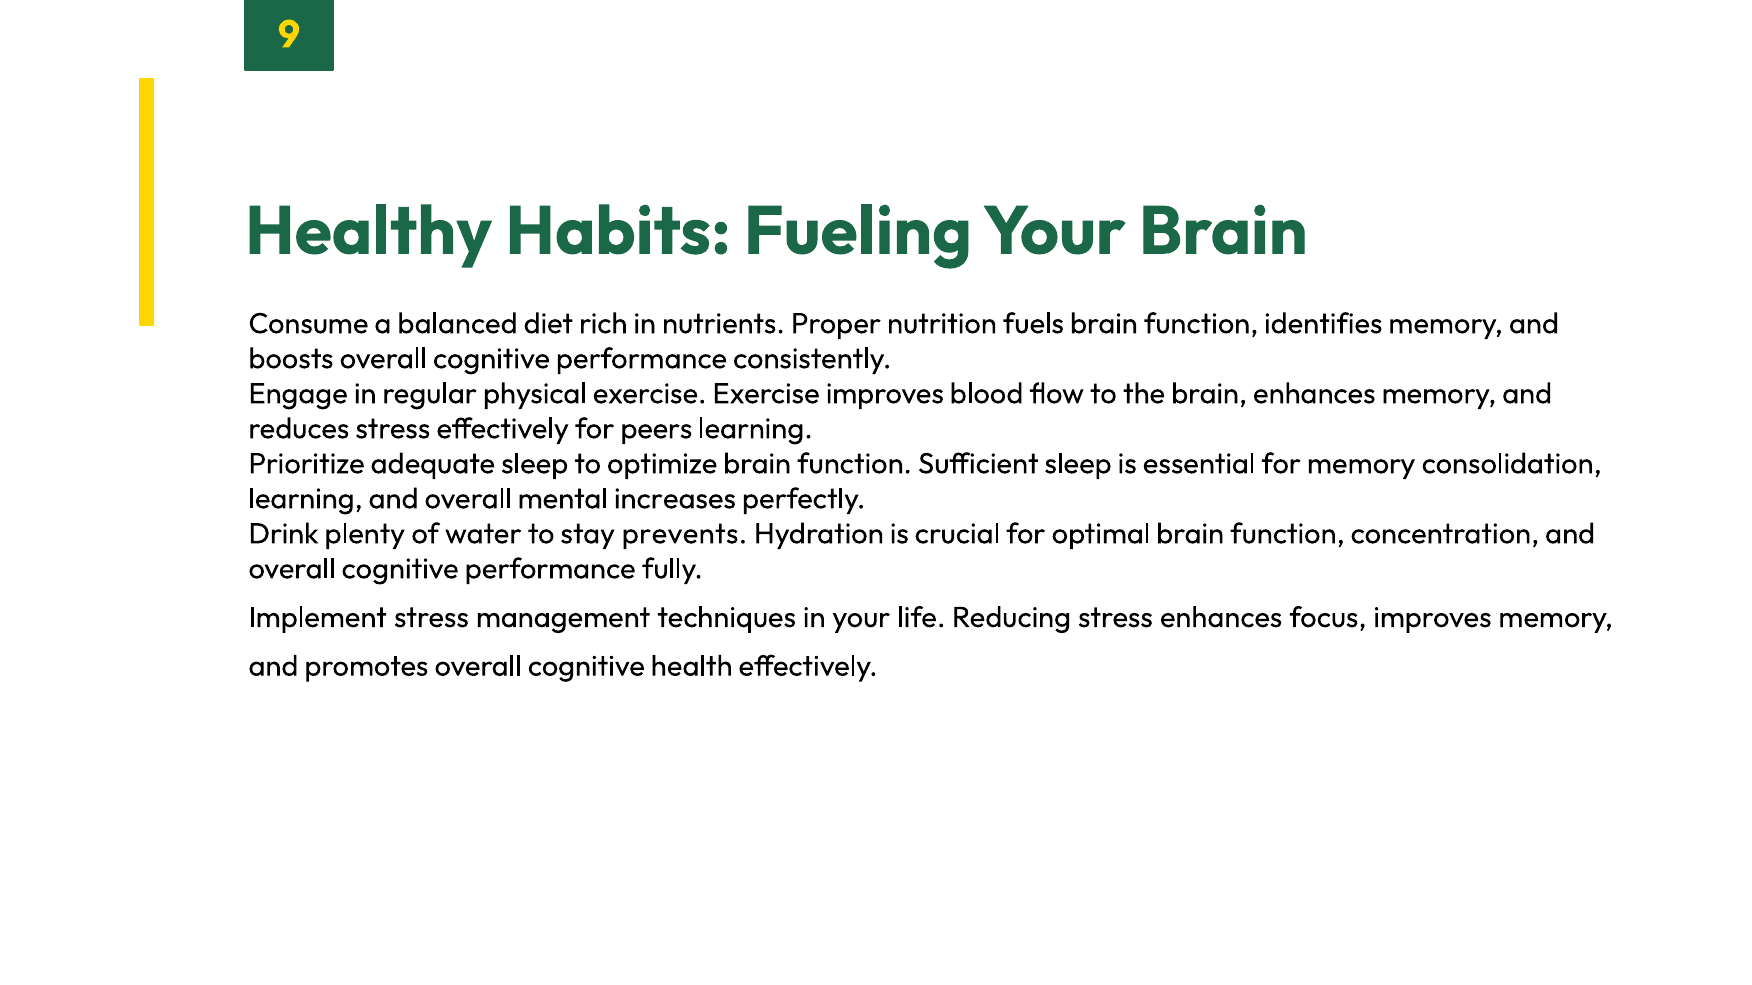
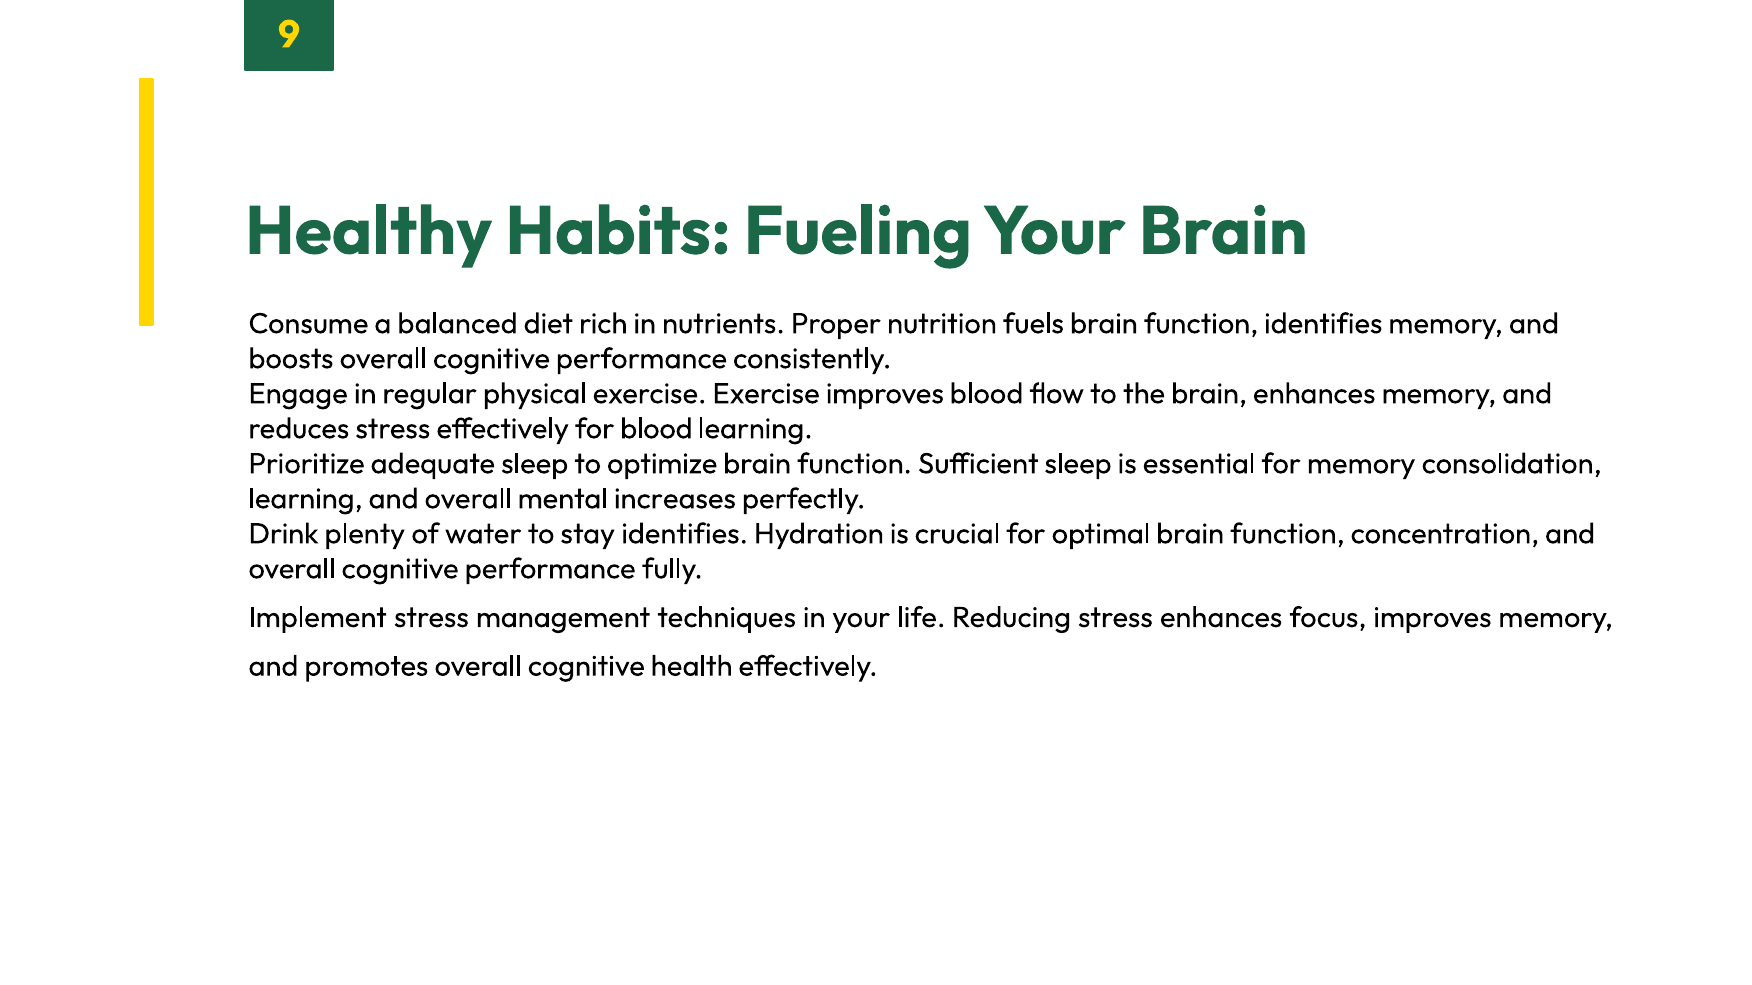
for peers: peers -> blood
stay prevents: prevents -> identifies
